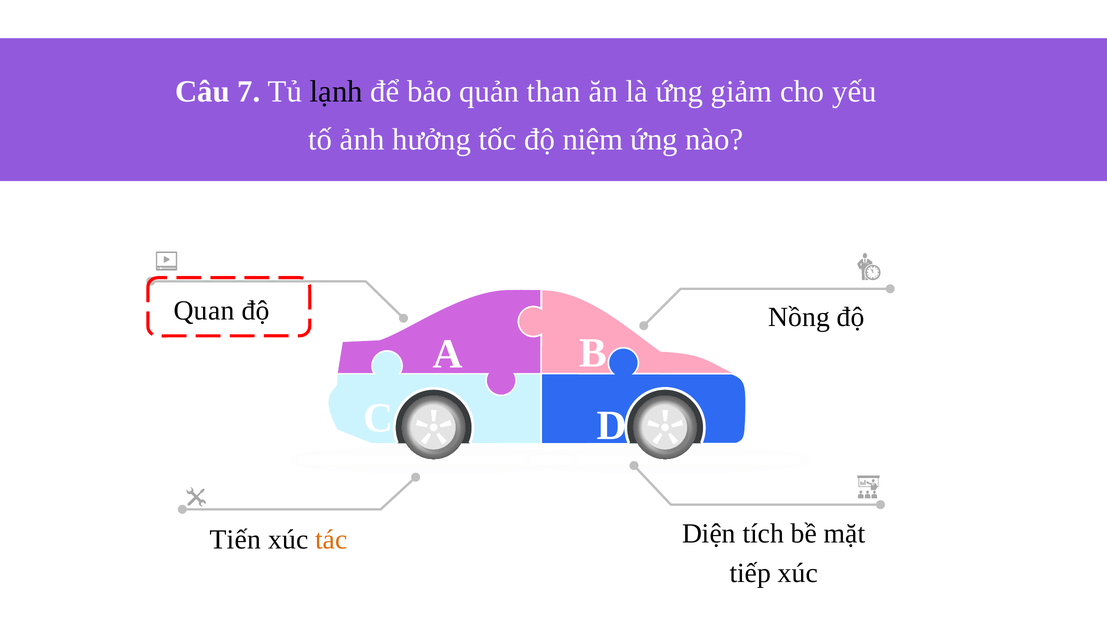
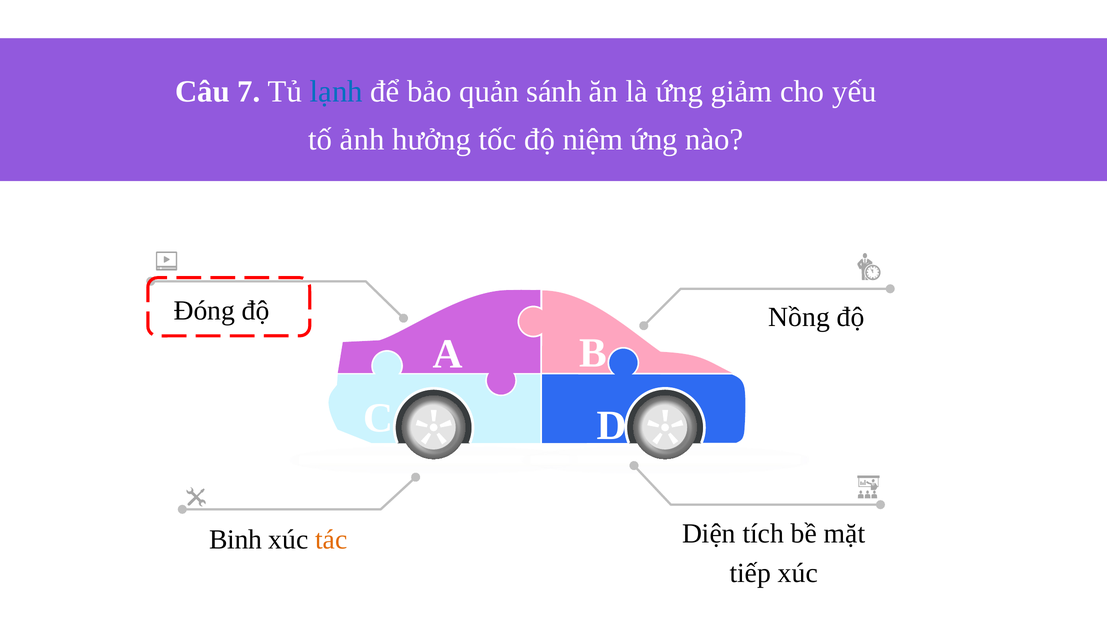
lạnh colour: black -> blue
than: than -> sánh
Quan: Quan -> Đóng
Tiến: Tiến -> Binh
